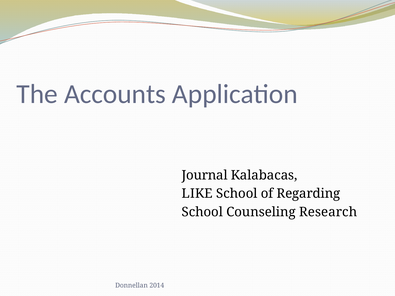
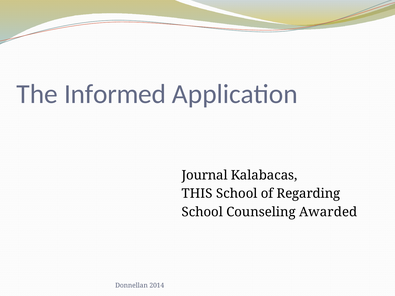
Accounts: Accounts -> Informed
LIKE: LIKE -> THIS
Research: Research -> Awarded
